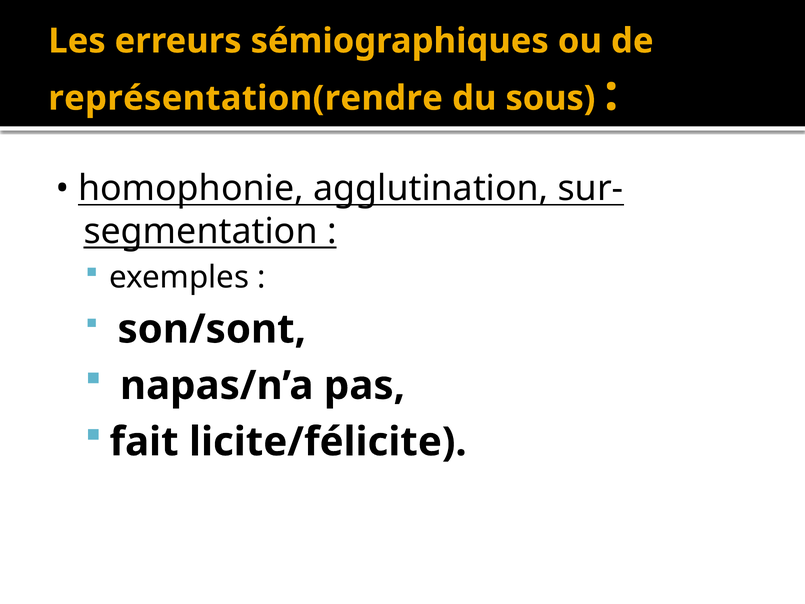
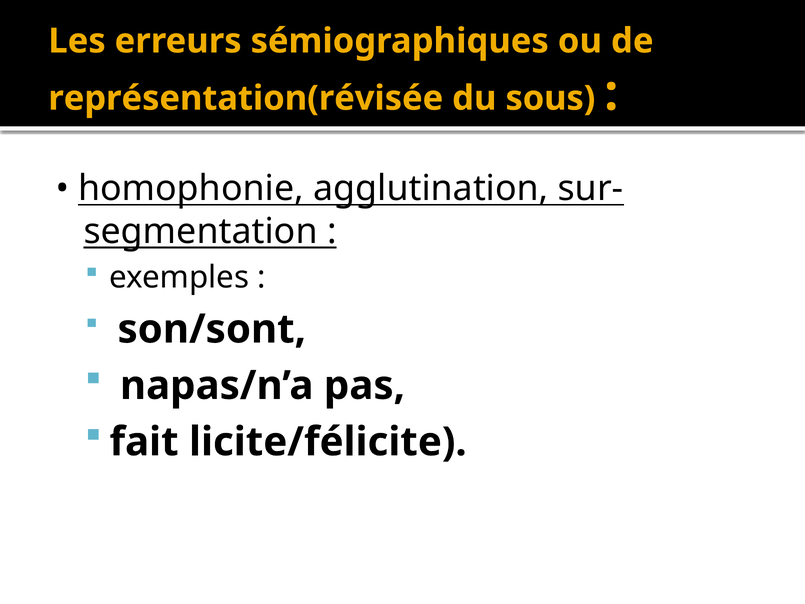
représentation(rendre: représentation(rendre -> représentation(révisée
